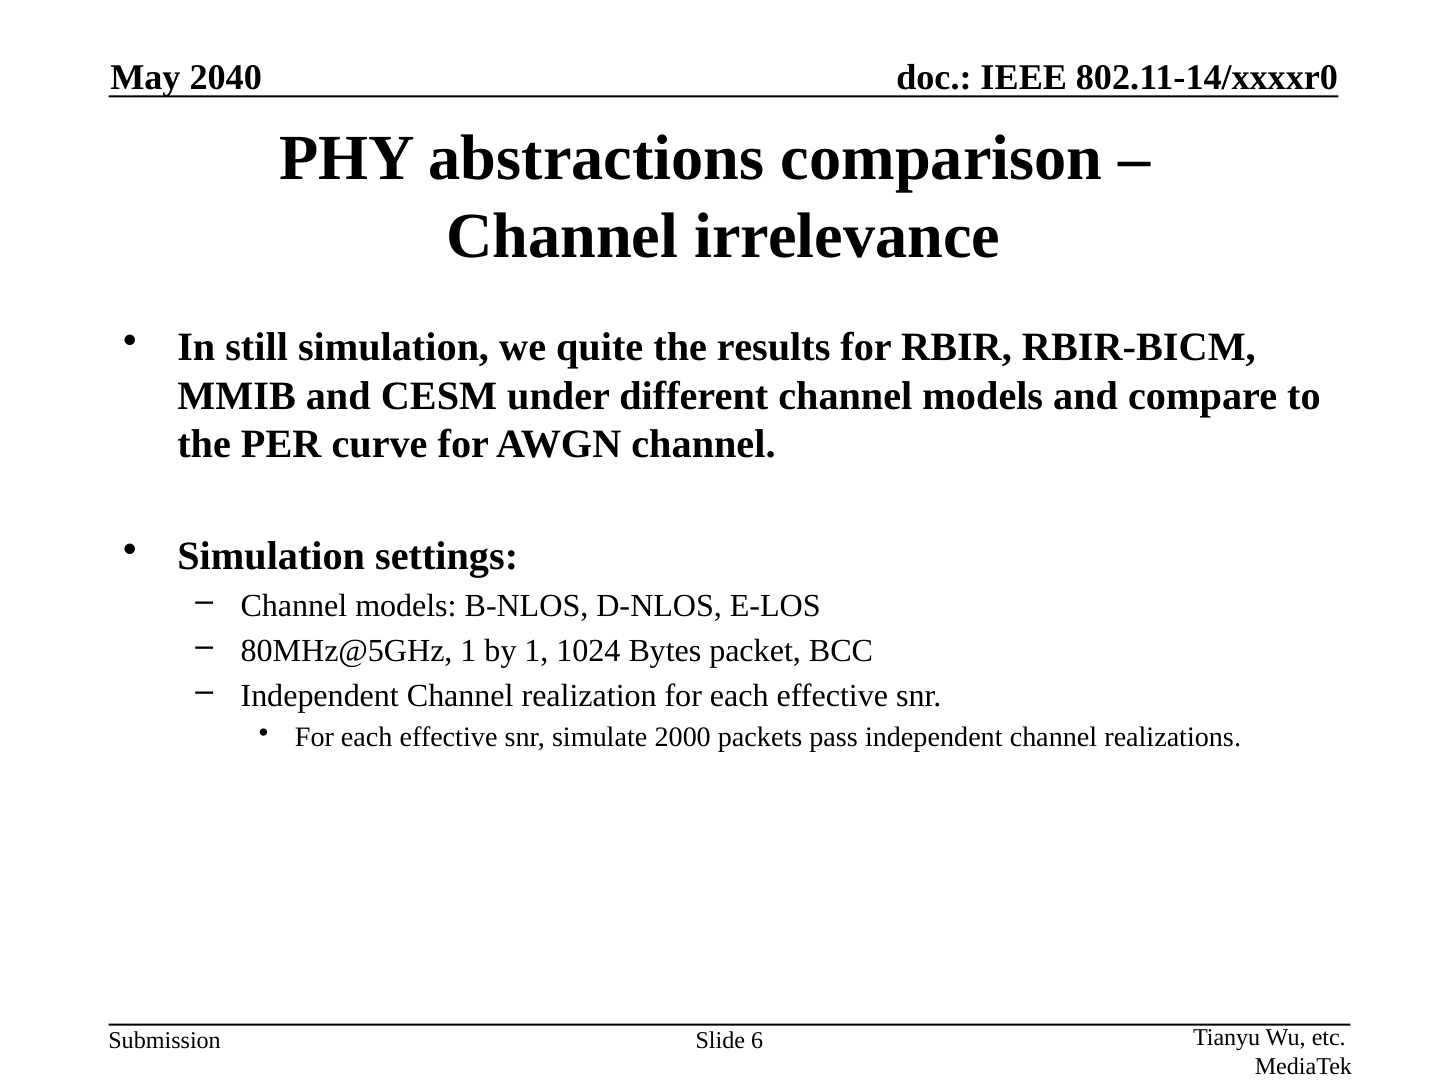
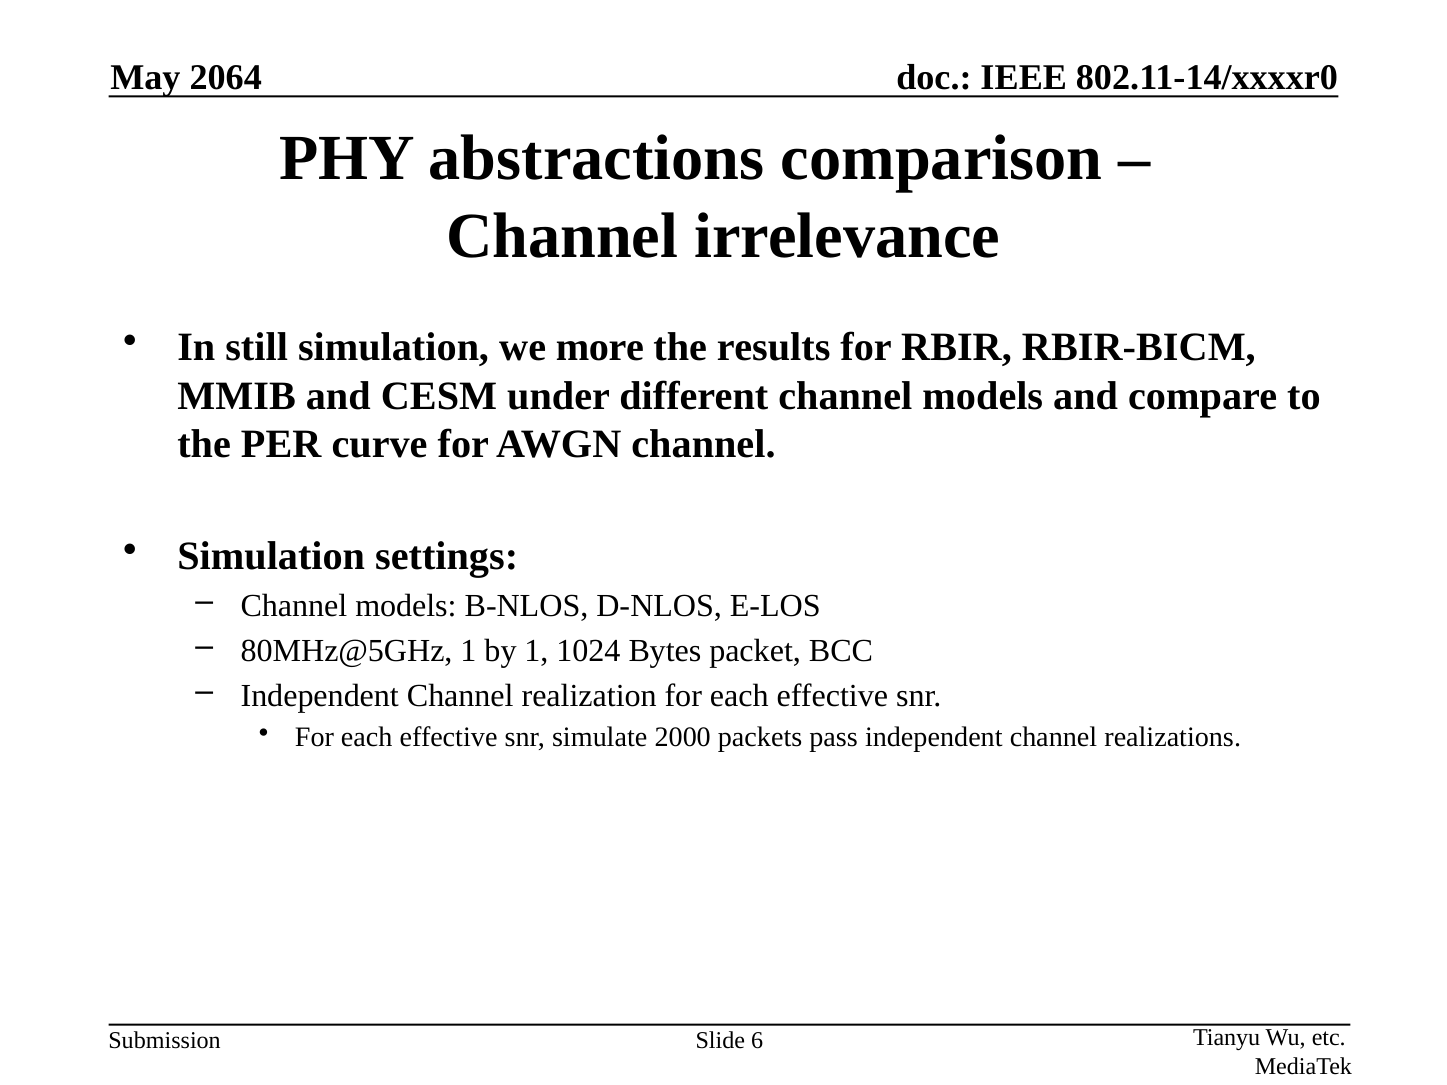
2040: 2040 -> 2064
quite: quite -> more
